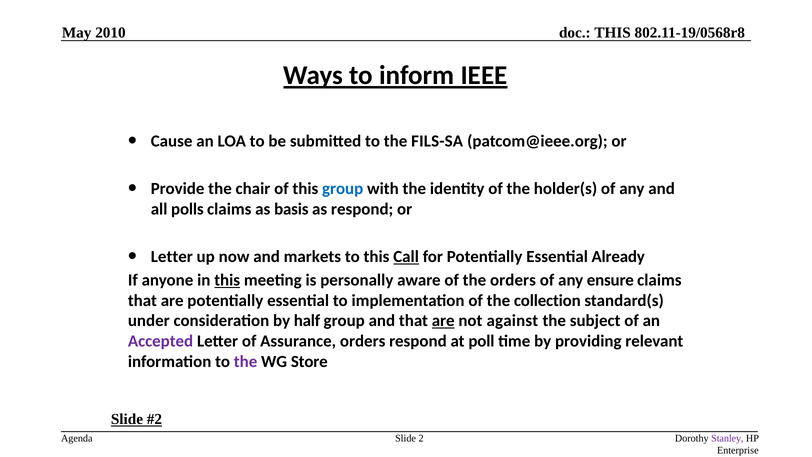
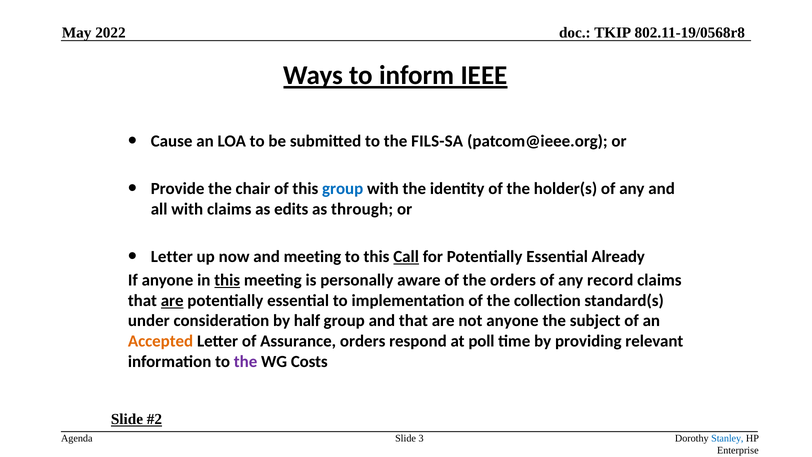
2010: 2010 -> 2022
THIS at (613, 32): THIS -> TKIP
all polls: polls -> with
basis: basis -> edits
as respond: respond -> through
and markets: markets -> meeting
ensure: ensure -> record
are at (172, 300) underline: none -> present
are at (443, 321) underline: present -> none
not against: against -> anyone
Accepted colour: purple -> orange
Store: Store -> Costs
2: 2 -> 3
Stanley colour: purple -> blue
